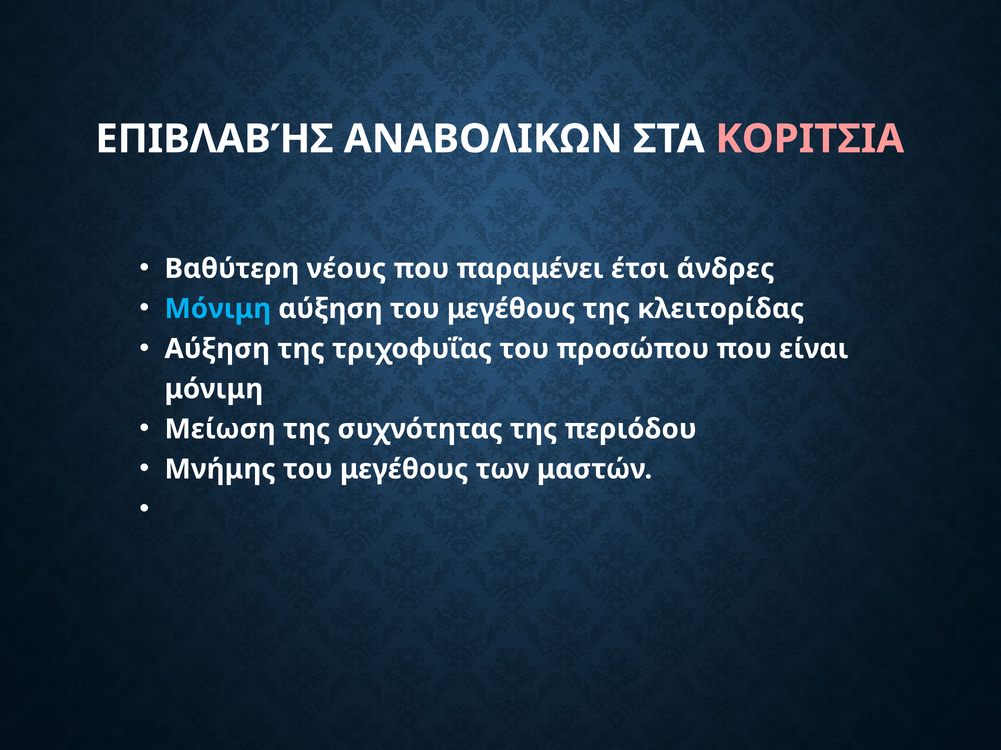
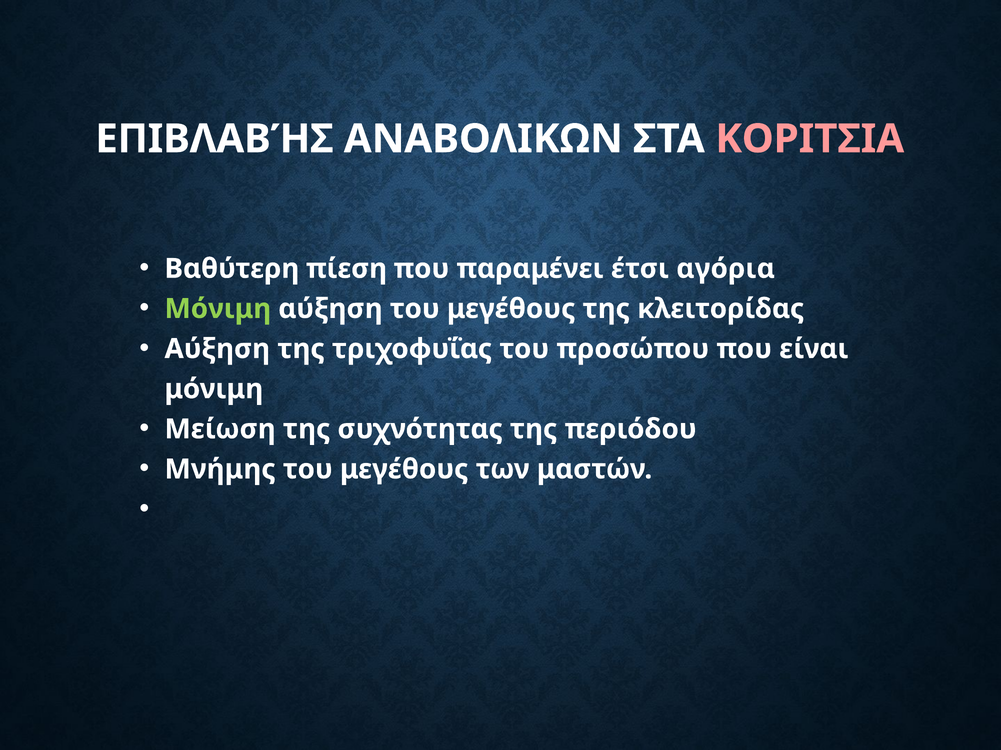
νέους: νέους -> πίεση
άνδρες: άνδρες -> αγόρια
Μόνιμη at (218, 309) colour: light blue -> light green
